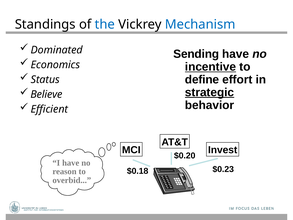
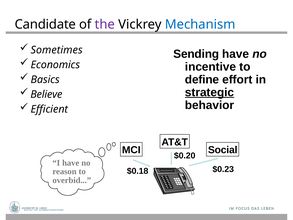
Standings: Standings -> Candidate
the colour: blue -> purple
Dominated: Dominated -> Sometimes
incentive underline: present -> none
Status: Status -> Basics
Invest: Invest -> Social
